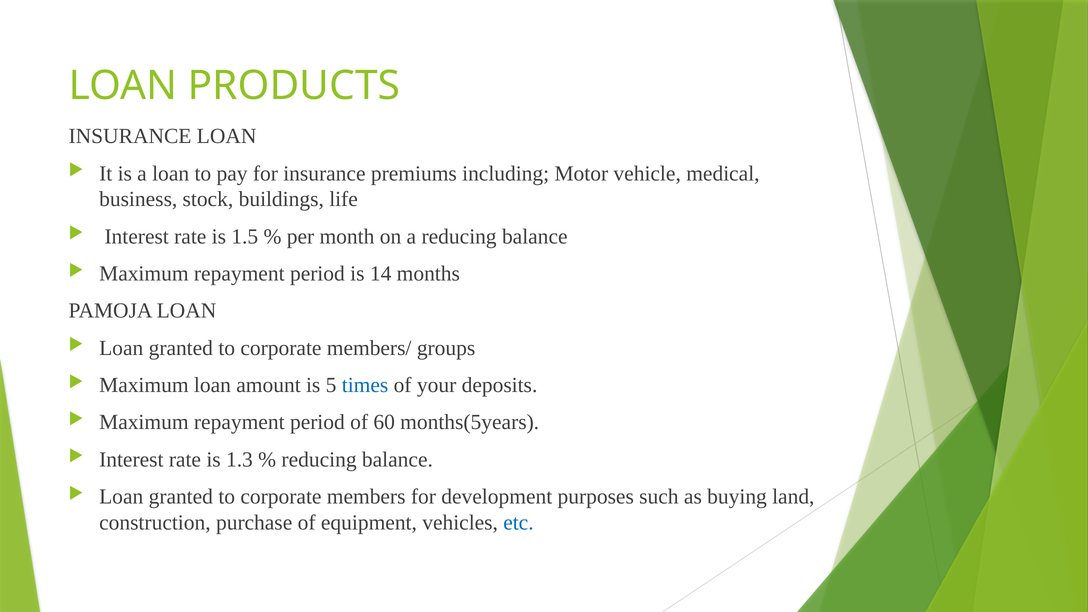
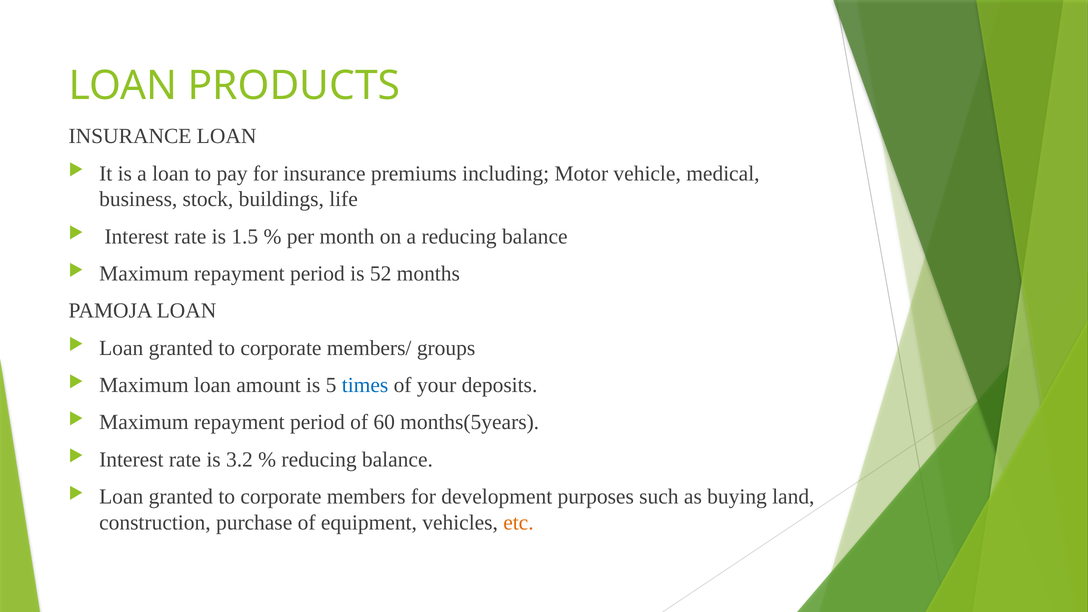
14: 14 -> 52
1.3: 1.3 -> 3.2
etc colour: blue -> orange
